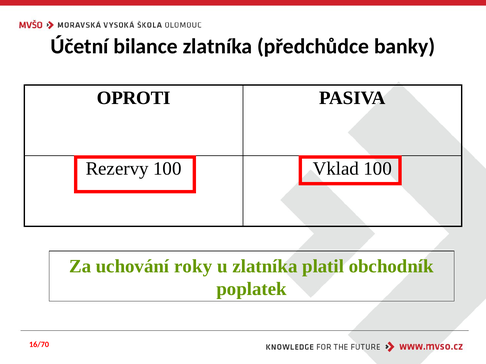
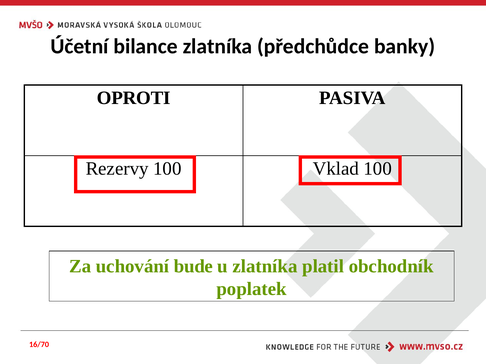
roky: roky -> bude
